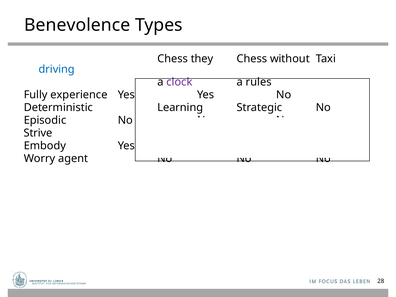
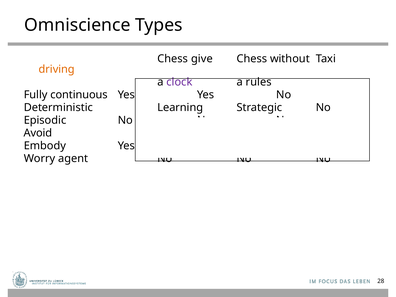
Benevolence: Benevolence -> Omniscience
they: they -> give
driving colour: blue -> orange
experience: experience -> continuous
Strive: Strive -> Avoid
